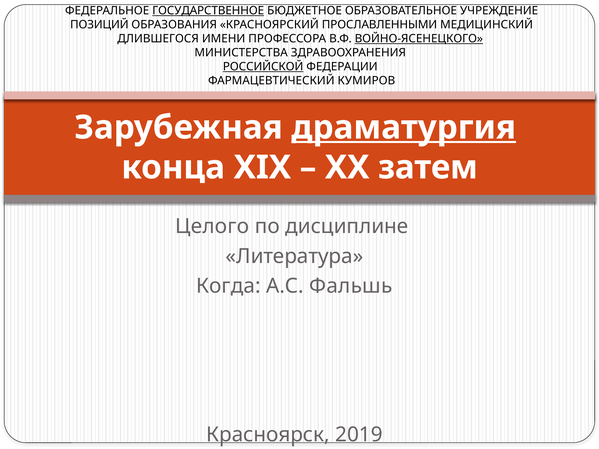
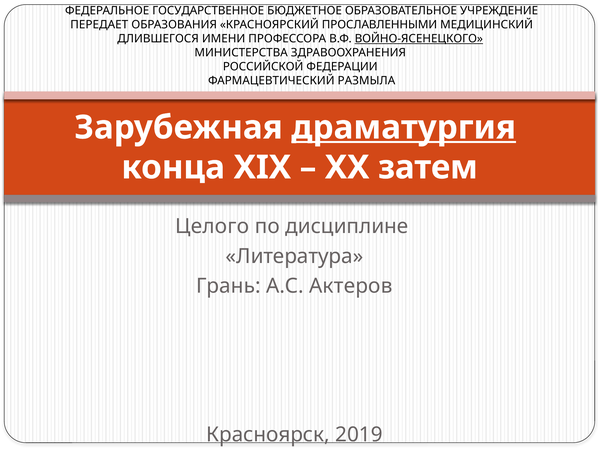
ГОСУДАРСТВЕННОЕ underline: present -> none
ПОЗИЦИЙ: ПОЗИЦИЙ -> ПЕРЕДАЕТ
РОССИЙСКОЙ underline: present -> none
КУМИРОВ: КУМИРОВ -> РАЗМЫЛА
Когда: Когда -> Грань
Фальшь: Фальшь -> Актеров
